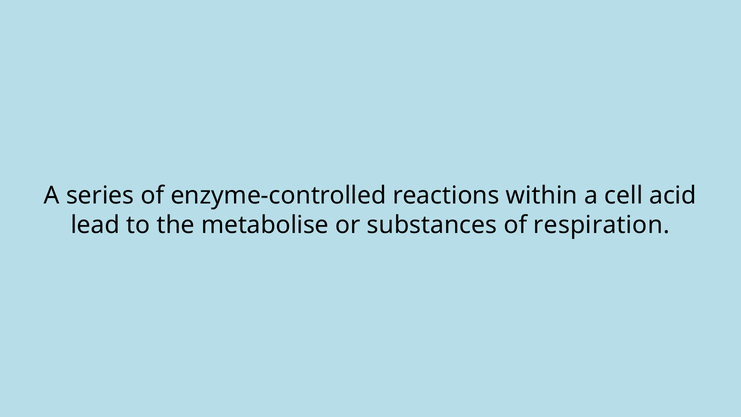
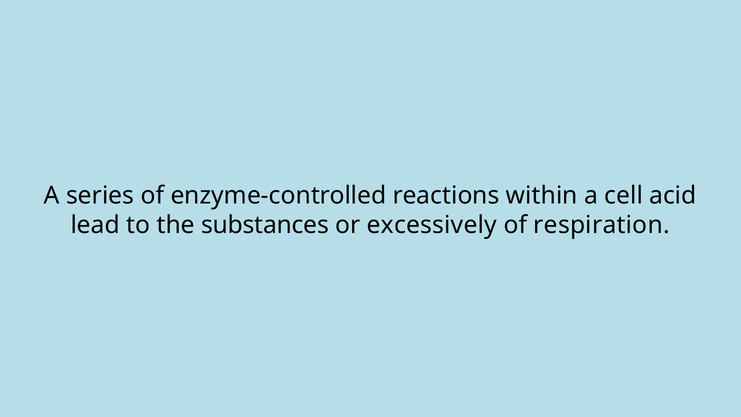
metabolise: metabolise -> substances
substances: substances -> excessively
